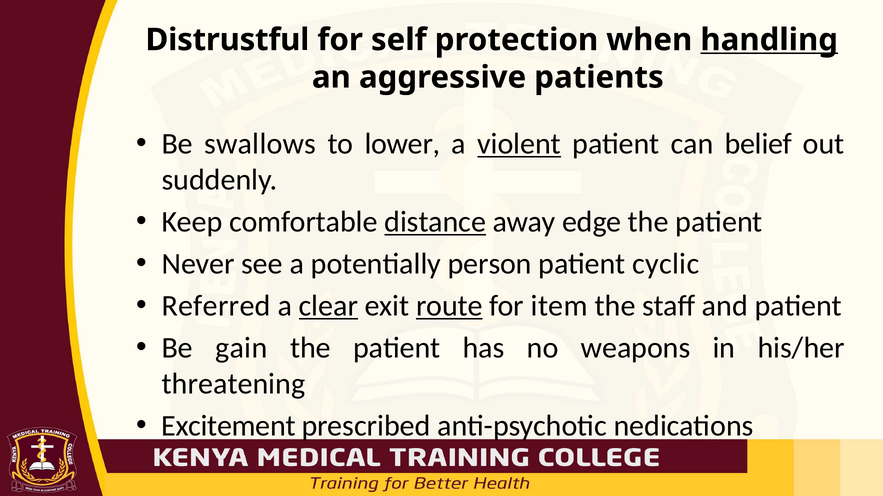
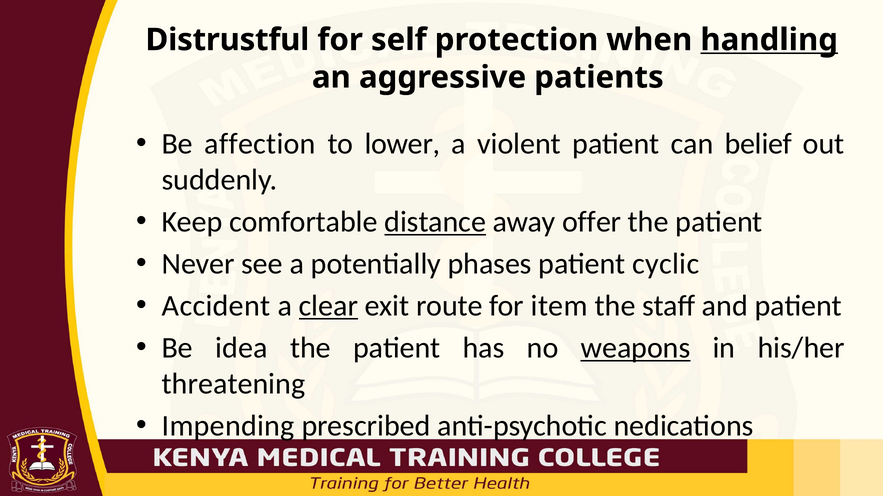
swallows: swallows -> affection
violent underline: present -> none
edge: edge -> offer
person: person -> phases
Referred: Referred -> Accident
route underline: present -> none
gain: gain -> idea
weapons underline: none -> present
Excitement: Excitement -> Impending
